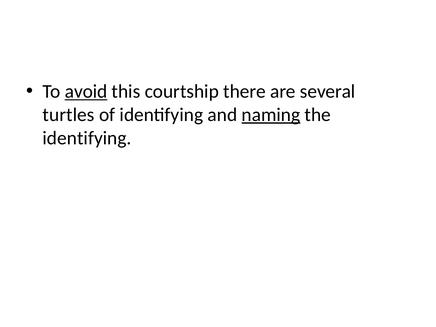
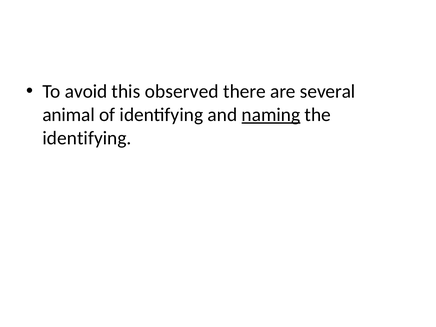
avoid underline: present -> none
courtship: courtship -> observed
turtles: turtles -> animal
